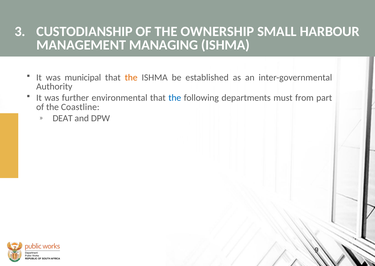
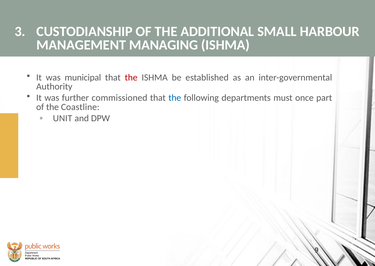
OWNERSHIP: OWNERSHIP -> ADDITIONAL
the at (131, 77) colour: orange -> red
environmental: environmental -> commissioned
from: from -> once
DEAT: DEAT -> UNIT
